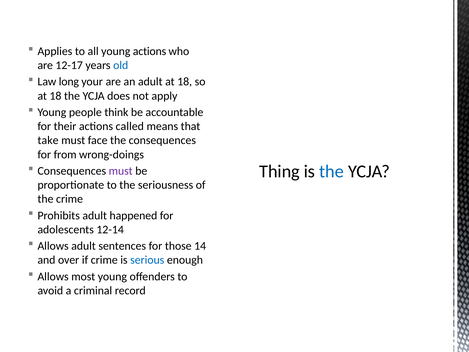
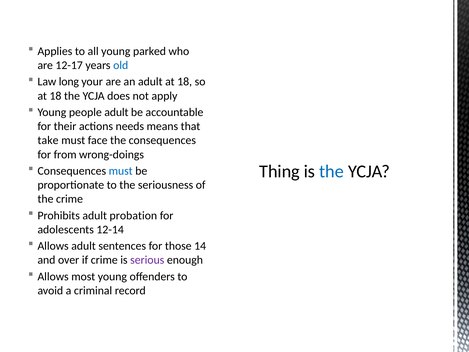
young actions: actions -> parked
people think: think -> adult
called: called -> needs
must at (121, 171) colour: purple -> blue
happened: happened -> probation
serious colour: blue -> purple
